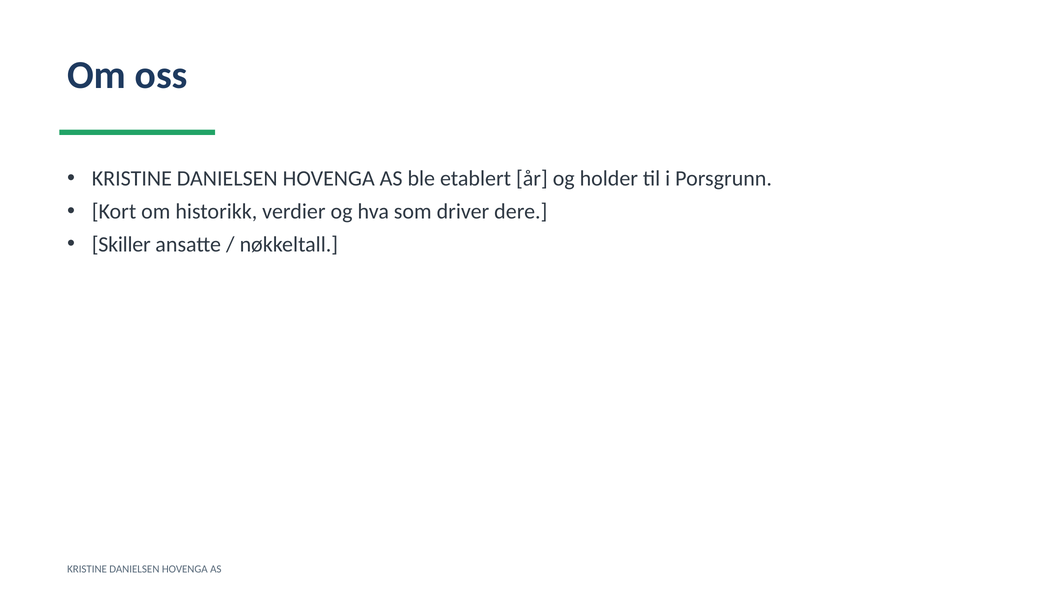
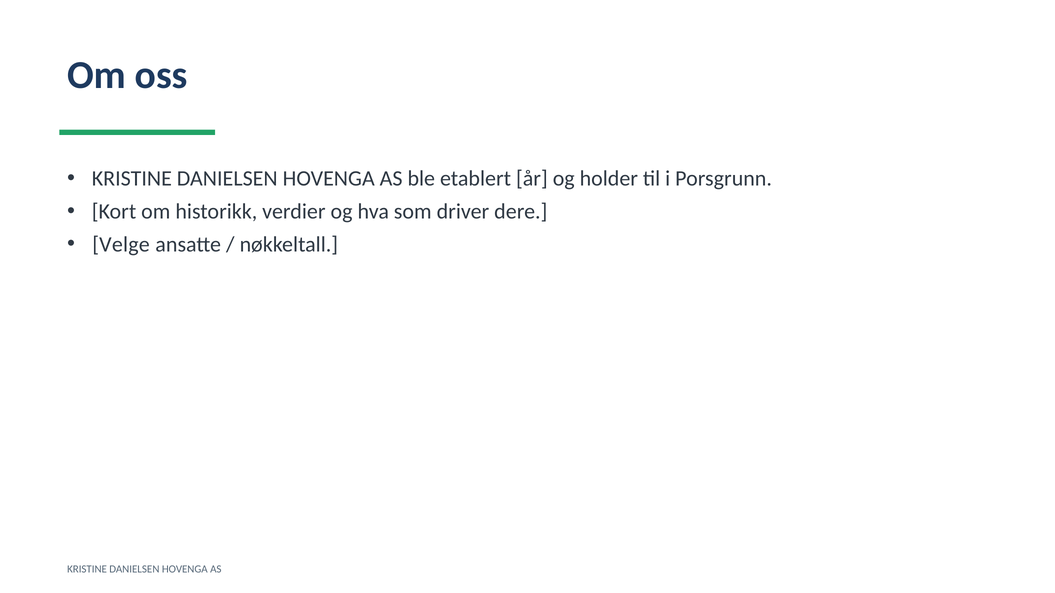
Skiller: Skiller -> Velge
